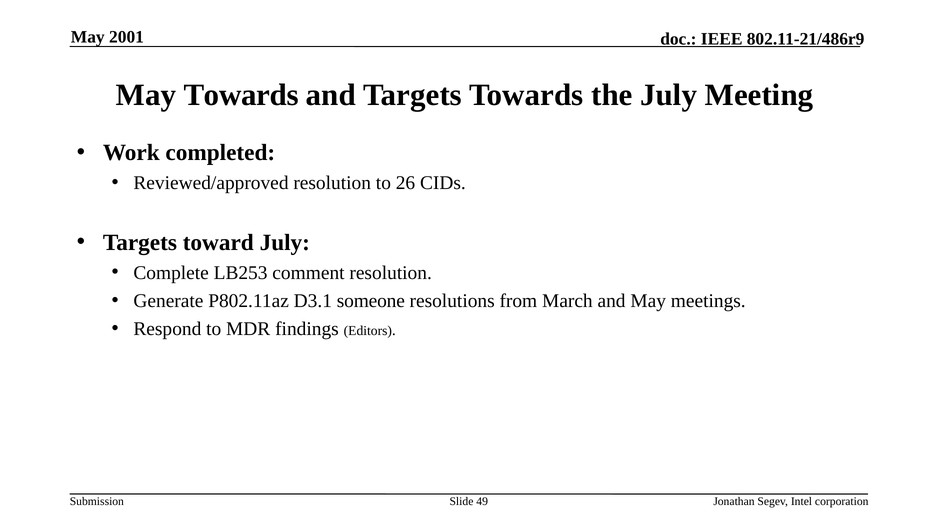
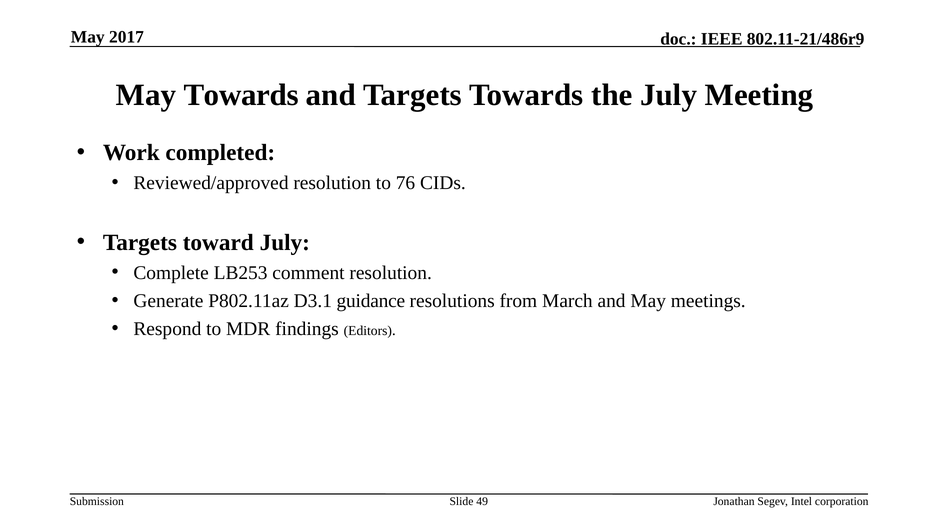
2001: 2001 -> 2017
26: 26 -> 76
someone: someone -> guidance
